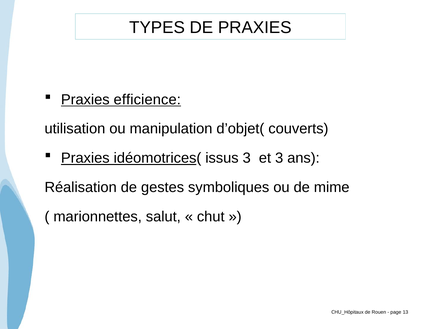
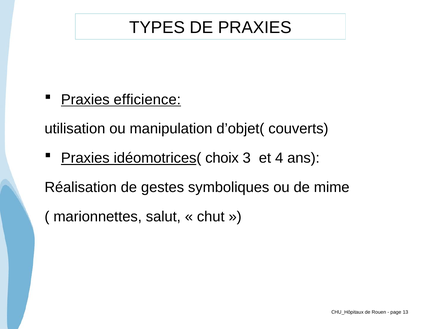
issus: issus -> choix
et 3: 3 -> 4
